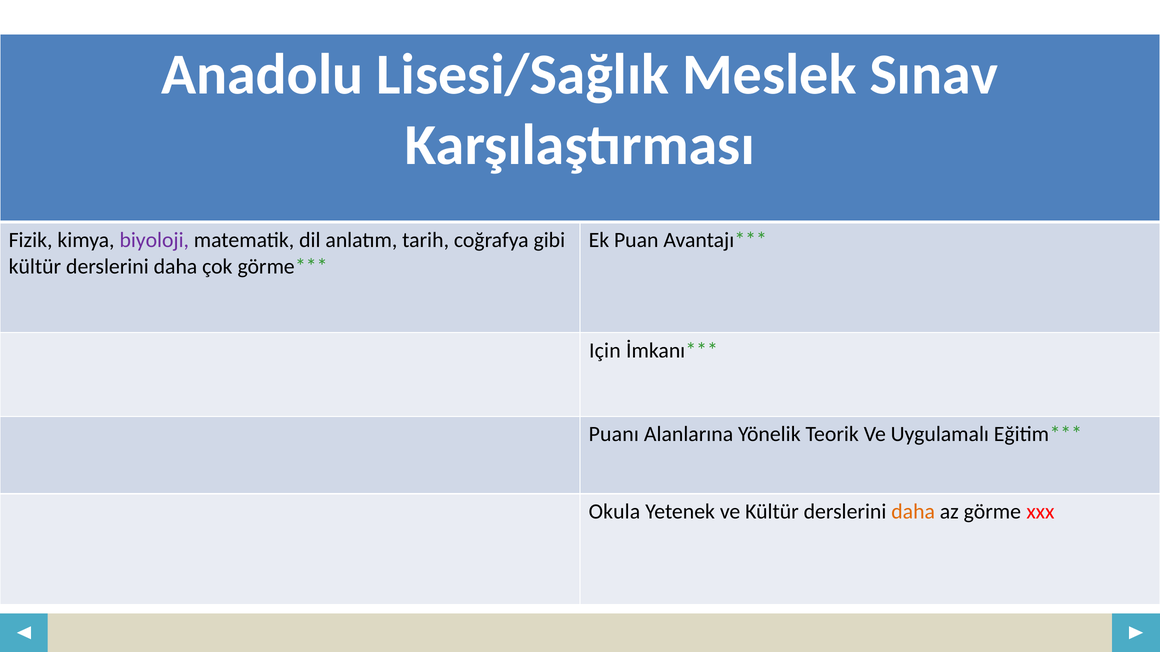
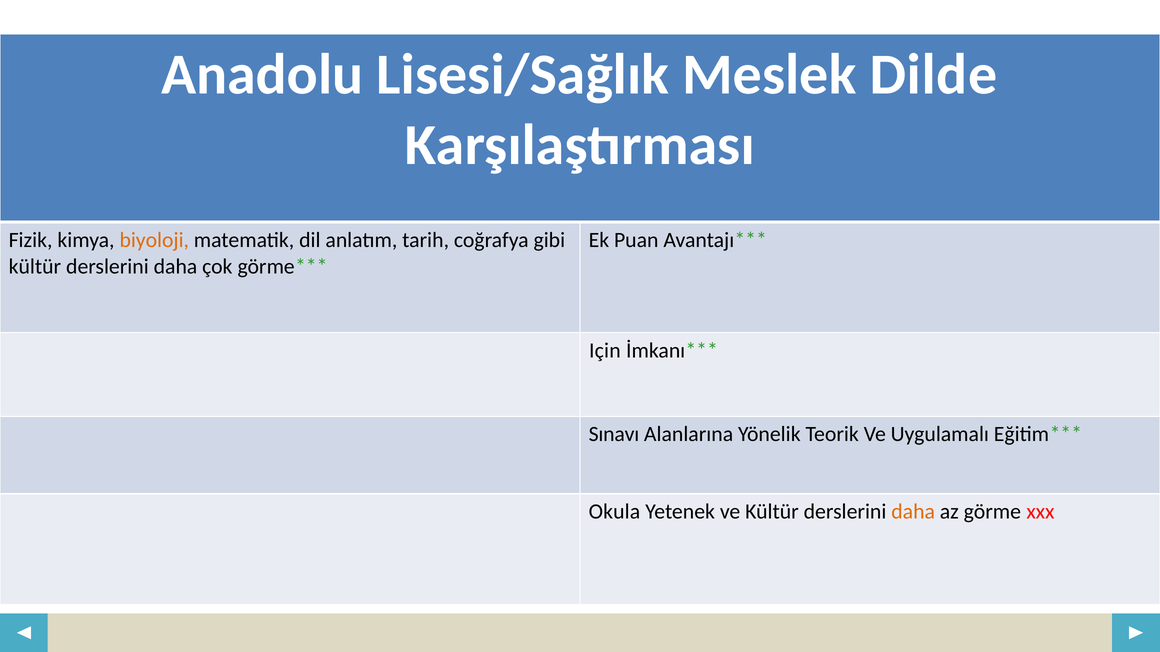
Sınav: Sınav -> Dilde
biyoloji colour: purple -> orange
Puanı: Puanı -> Sınavı
